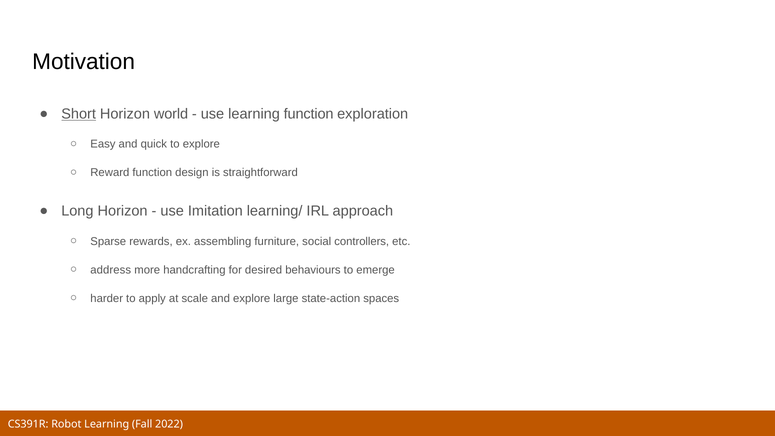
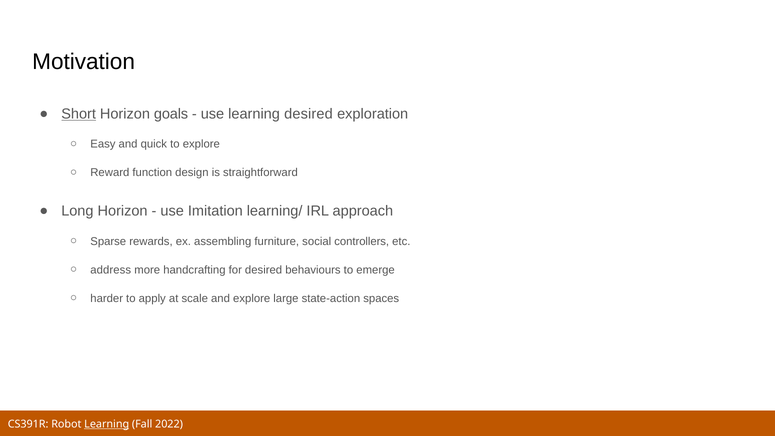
world: world -> goals
learning function: function -> desired
Learning at (107, 424) underline: none -> present
